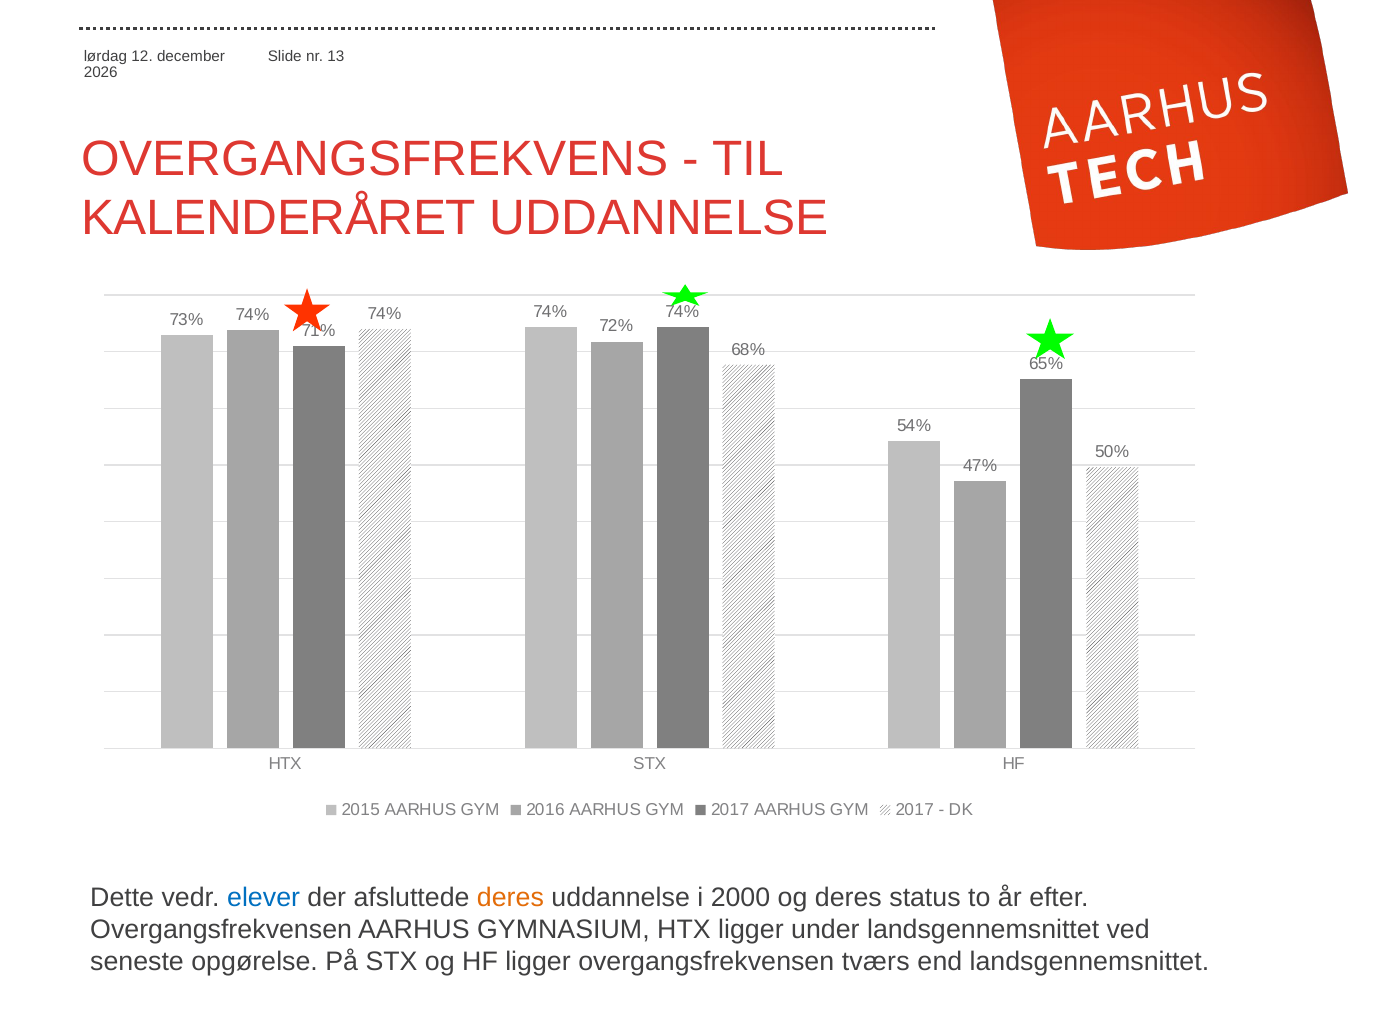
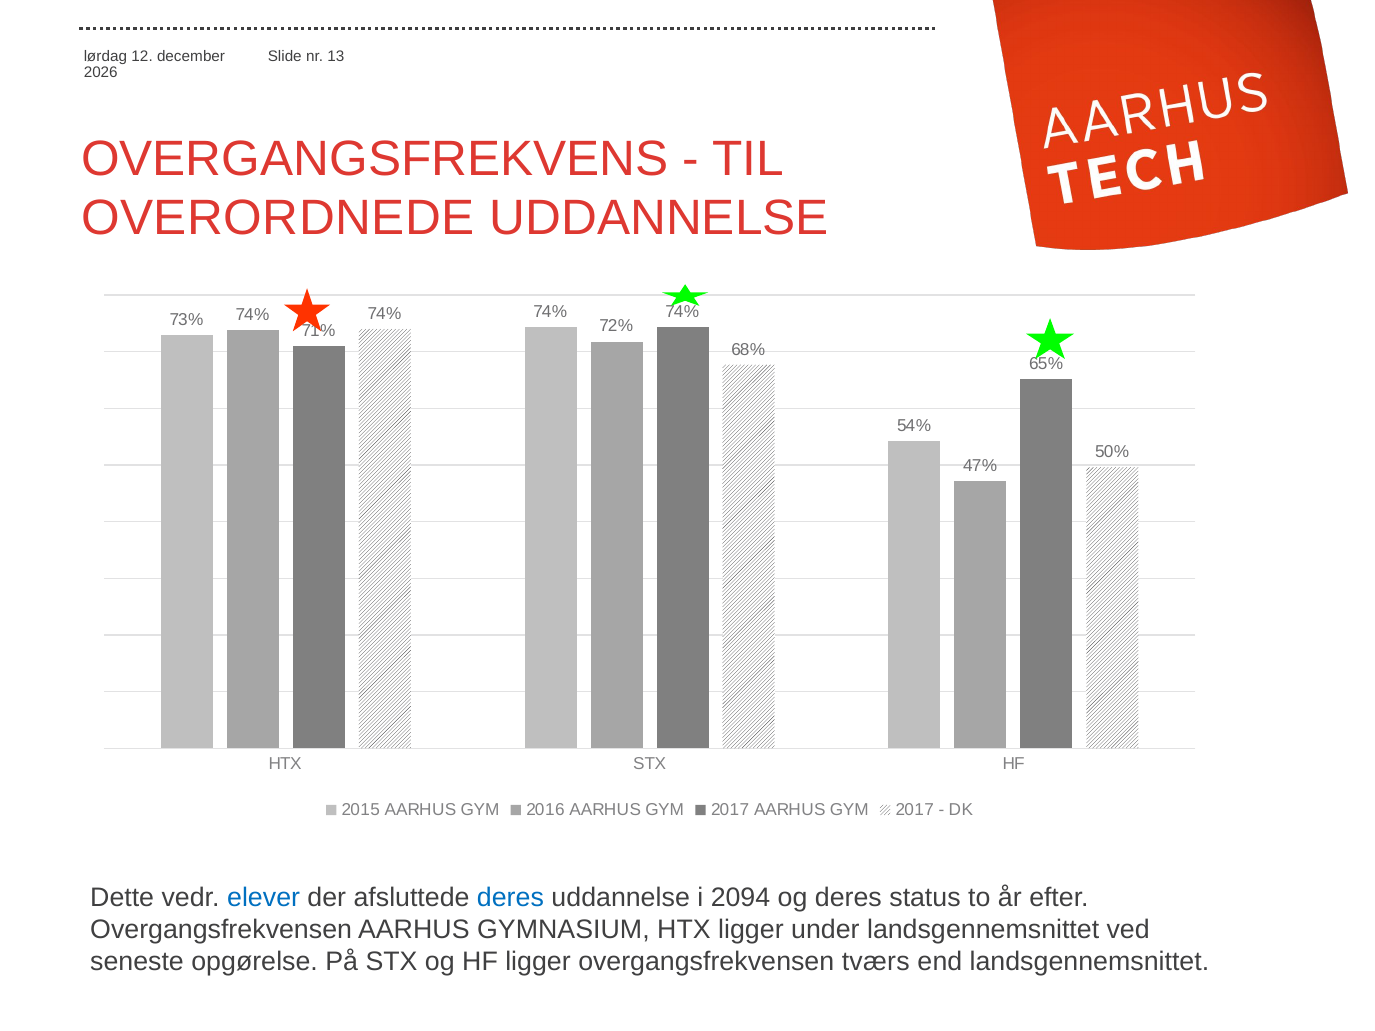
KALENDERÅRET: KALENDERÅRET -> OVERORDNEDE
deres at (510, 898) colour: orange -> blue
2000: 2000 -> 2094
